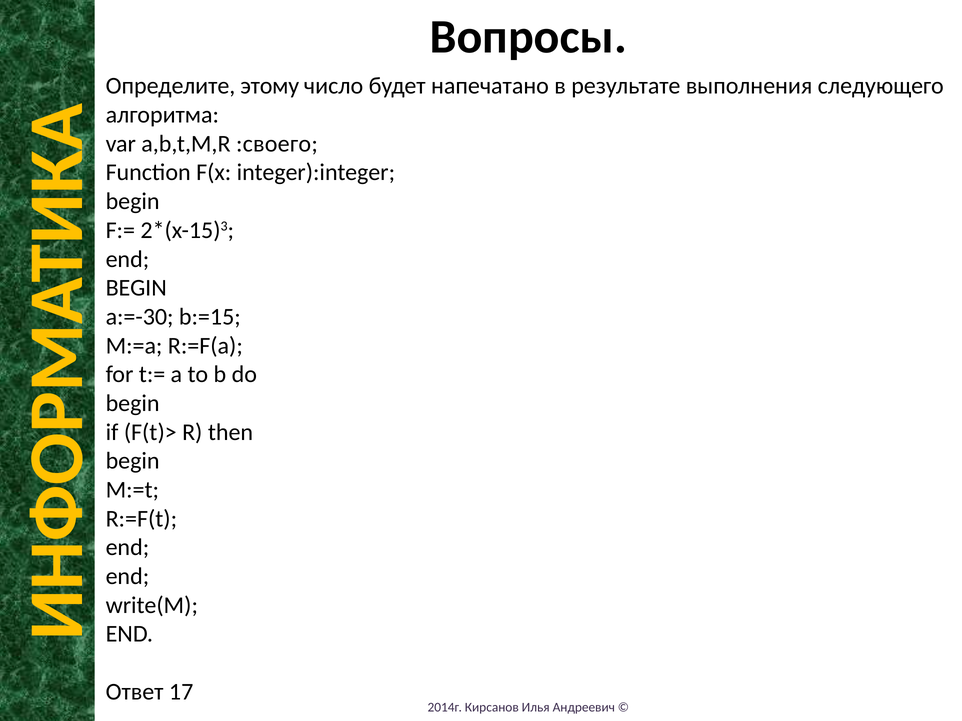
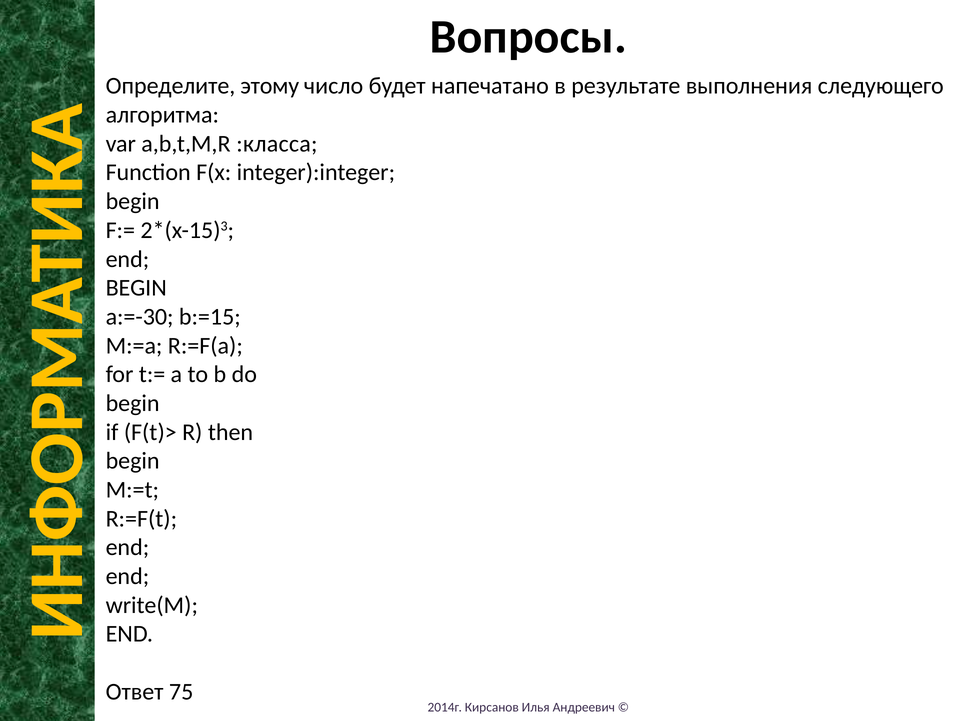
:своего: :своего -> :класса
17: 17 -> 75
